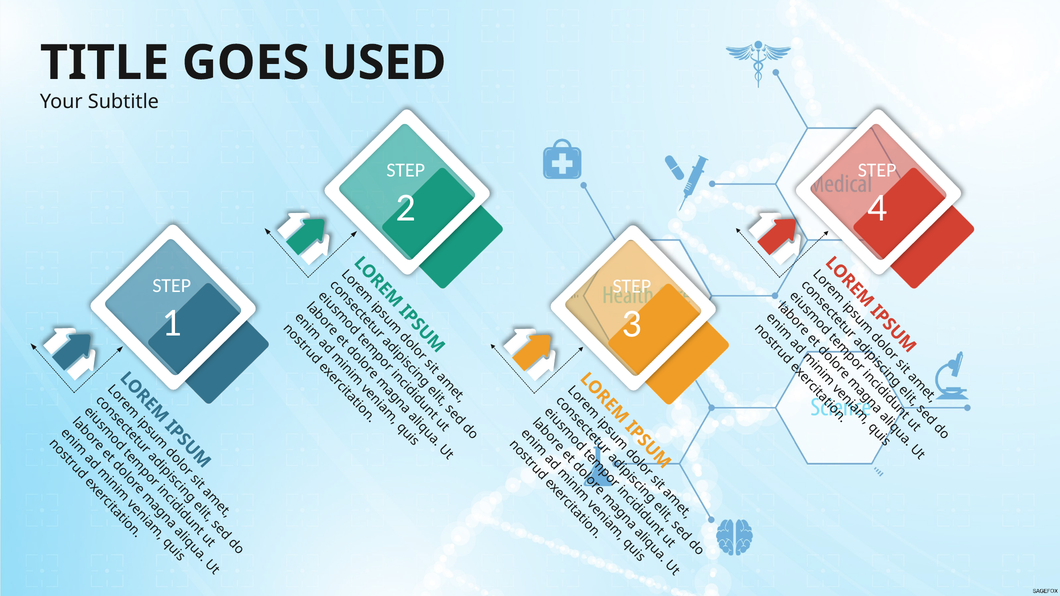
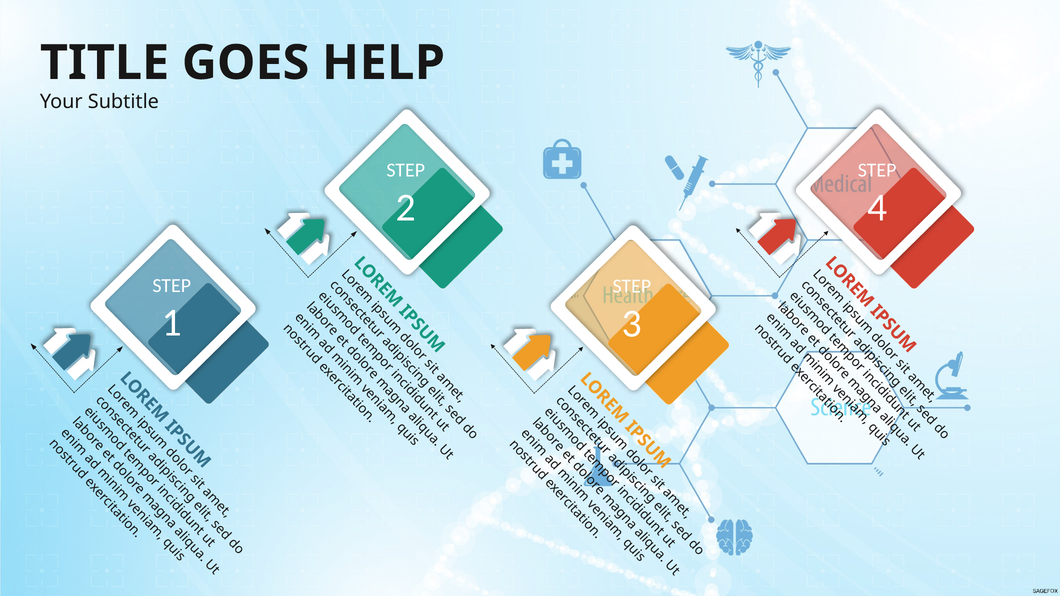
USED: USED -> HELP
